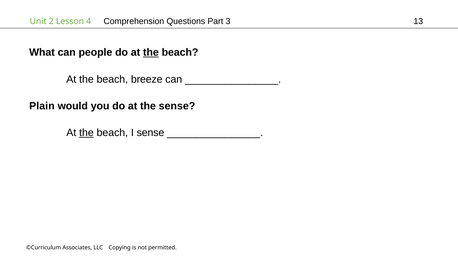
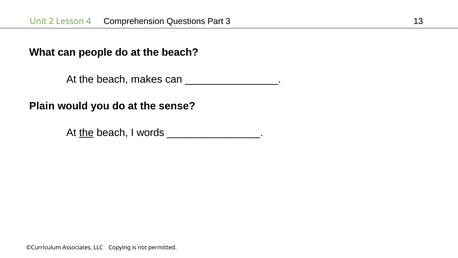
the at (151, 52) underline: present -> none
breeze: breeze -> makes
I sense: sense -> words
